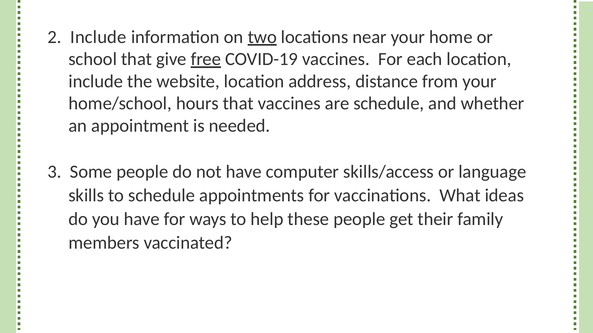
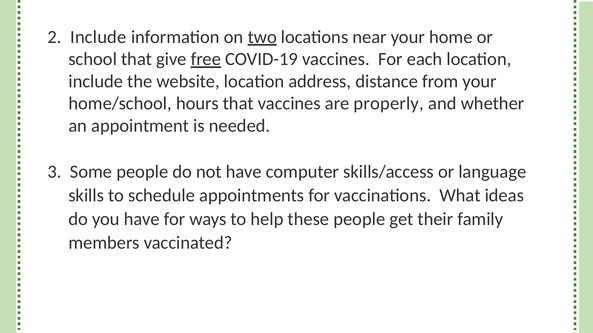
are schedule: schedule -> properly
